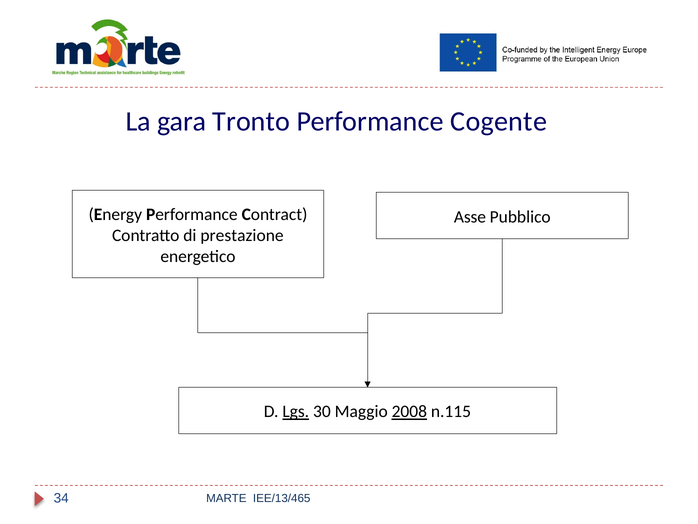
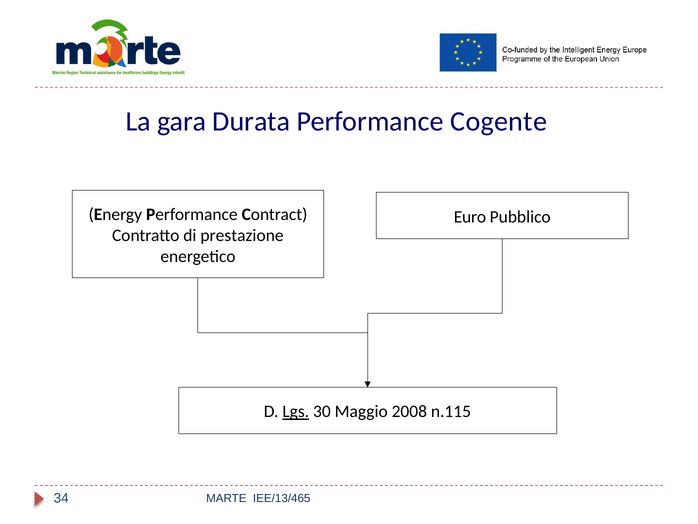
Tronto: Tronto -> Durata
Asse: Asse -> Euro
2008 underline: present -> none
